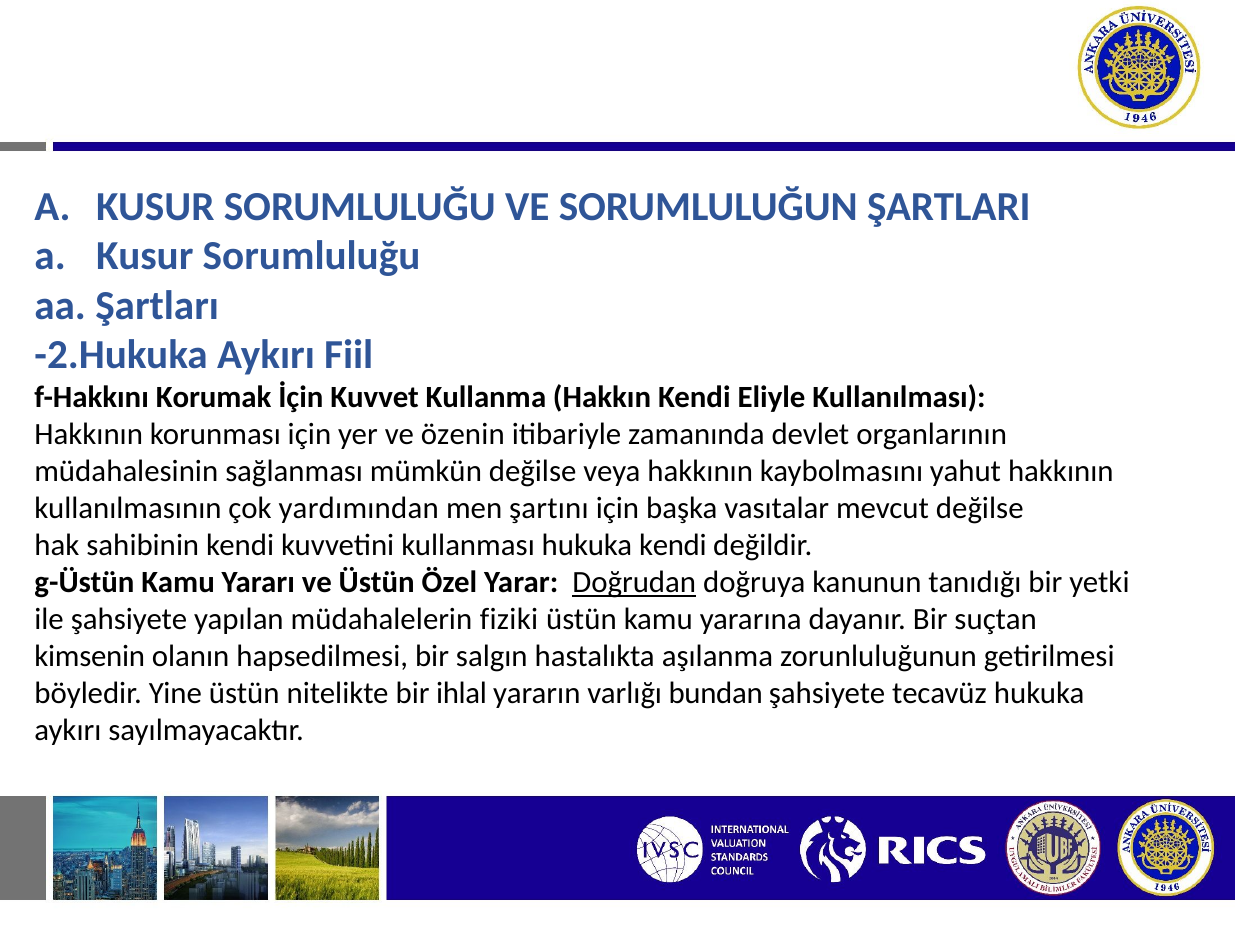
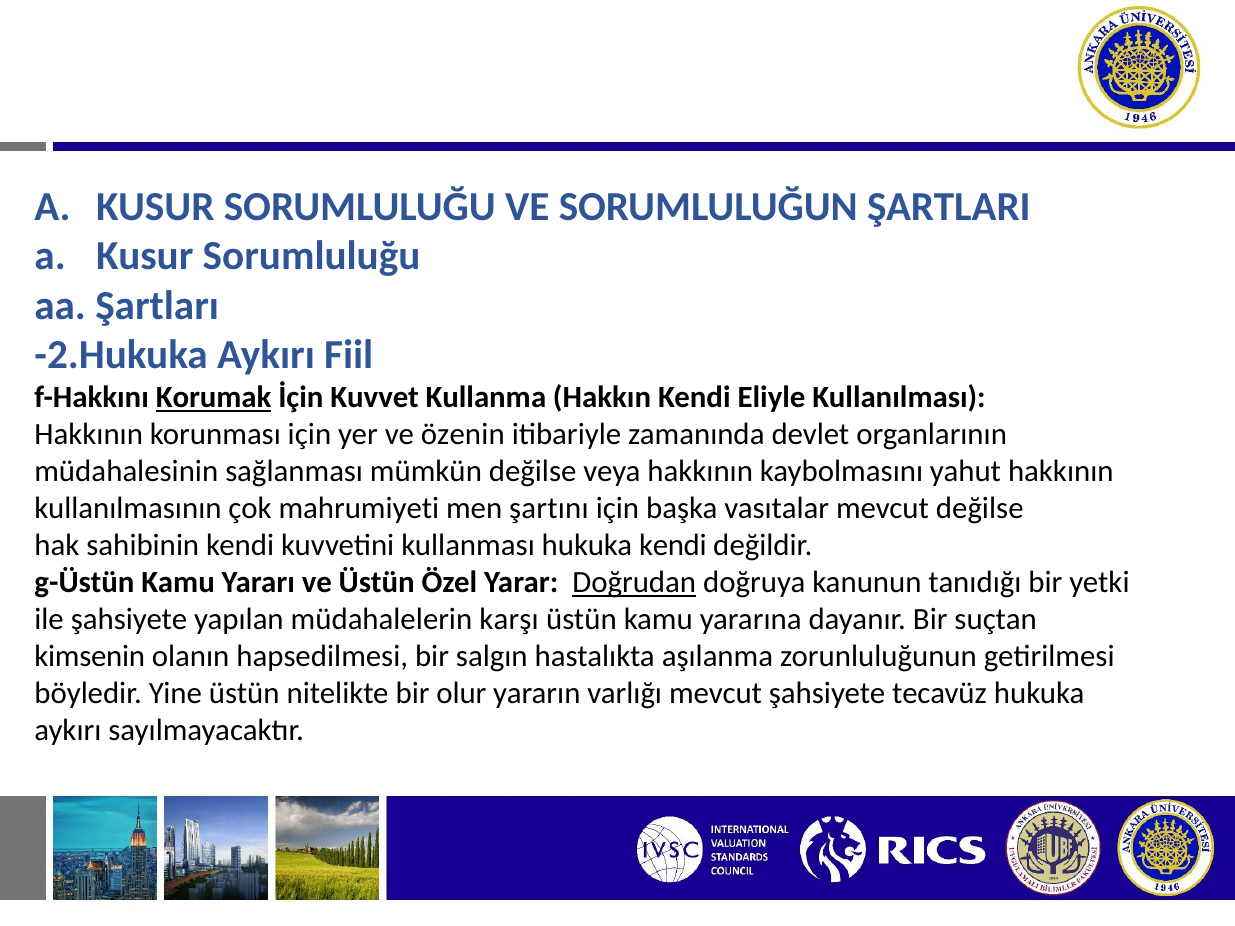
Korumak underline: none -> present
yardımından: yardımından -> mahrumiyeti
fiziki: fiziki -> karşı
ihlal: ihlal -> olur
varlığı bundan: bundan -> mevcut
